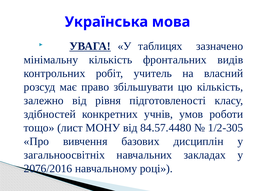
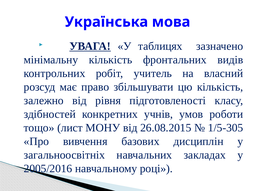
84.57.4480: 84.57.4480 -> 26.08.2015
1/2-305: 1/2-305 -> 1/5-305
2076/2016: 2076/2016 -> 2005/2016
